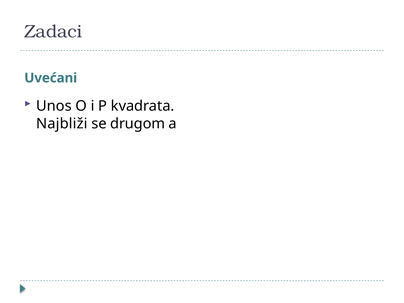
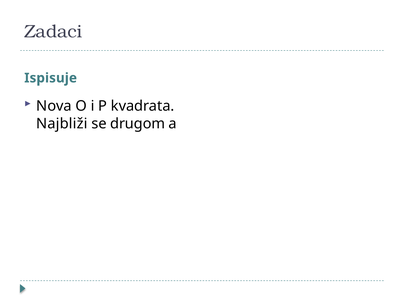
Uvećani: Uvećani -> Ispisuje
Unos: Unos -> Nova
